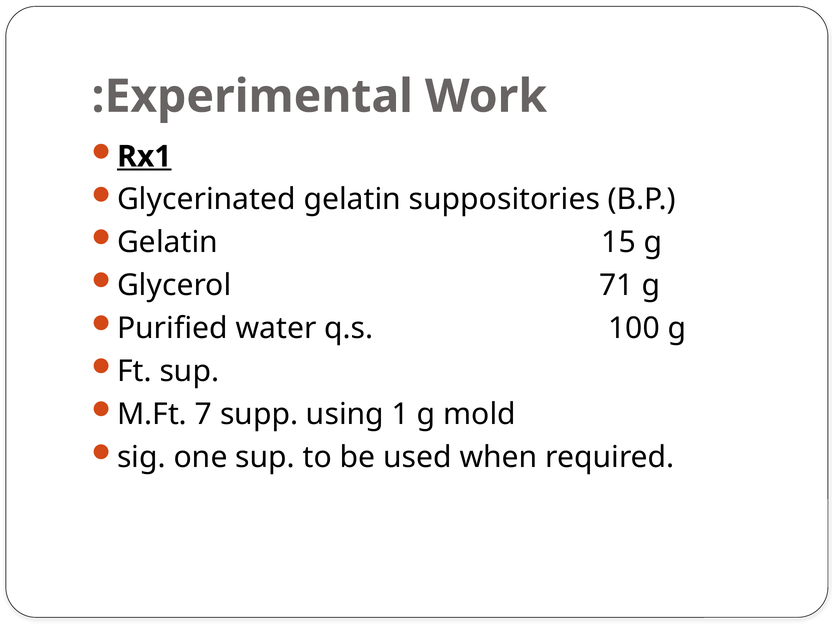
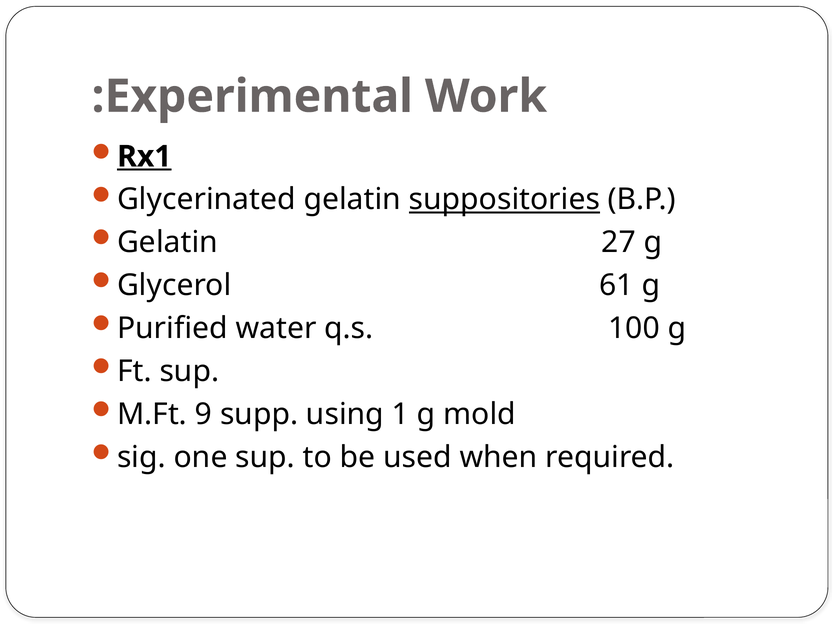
suppositories underline: none -> present
15: 15 -> 27
71: 71 -> 61
7: 7 -> 9
